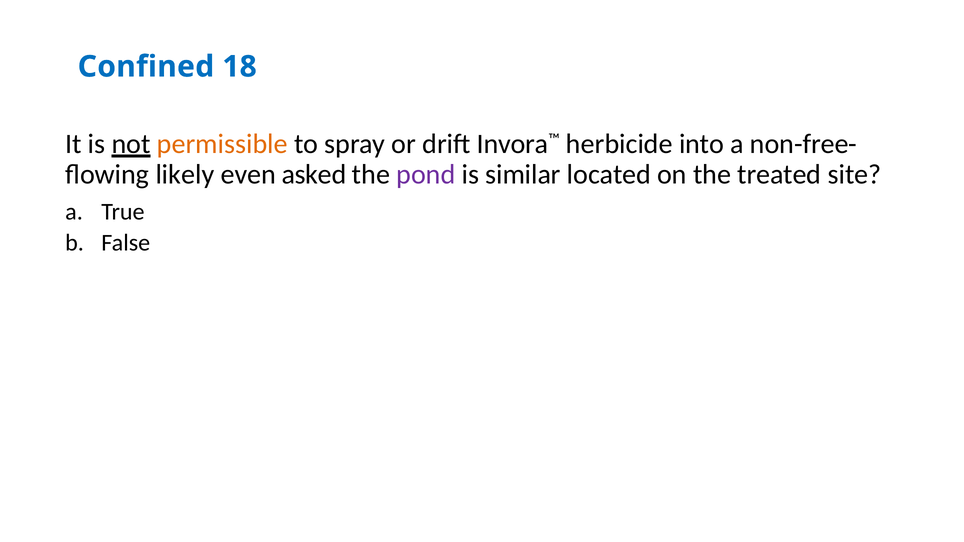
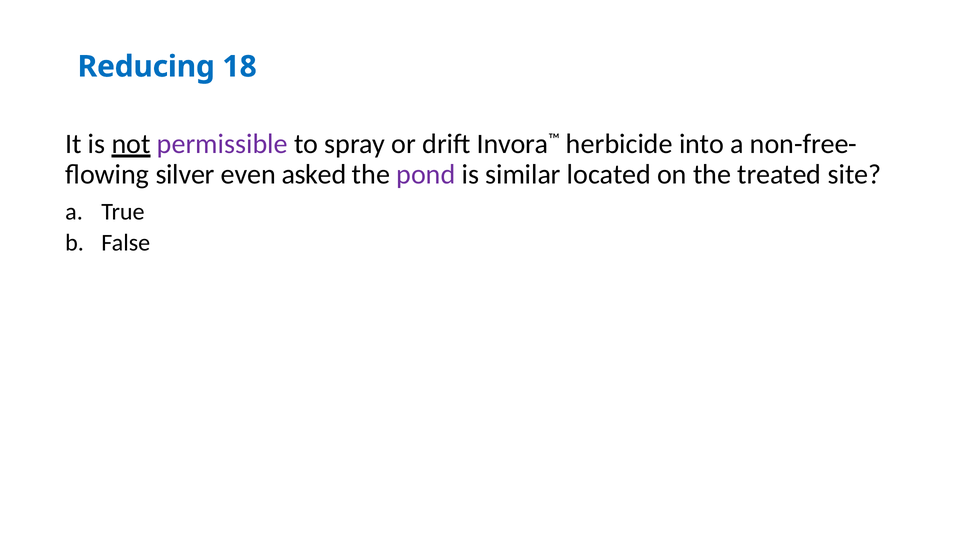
Confined: Confined -> Reducing
permissible colour: orange -> purple
likely: likely -> silver
